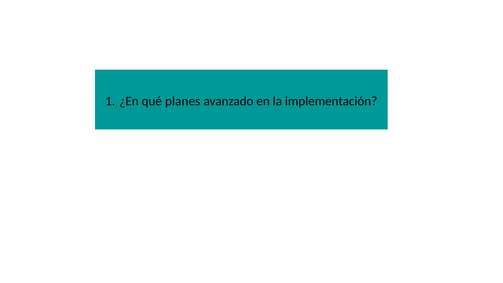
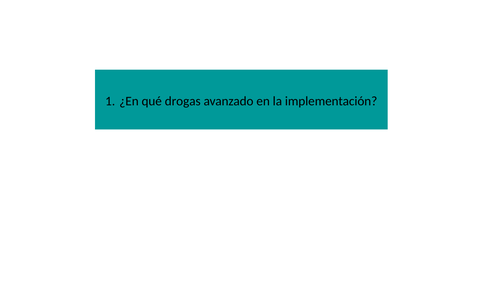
planes: planes -> drogas
